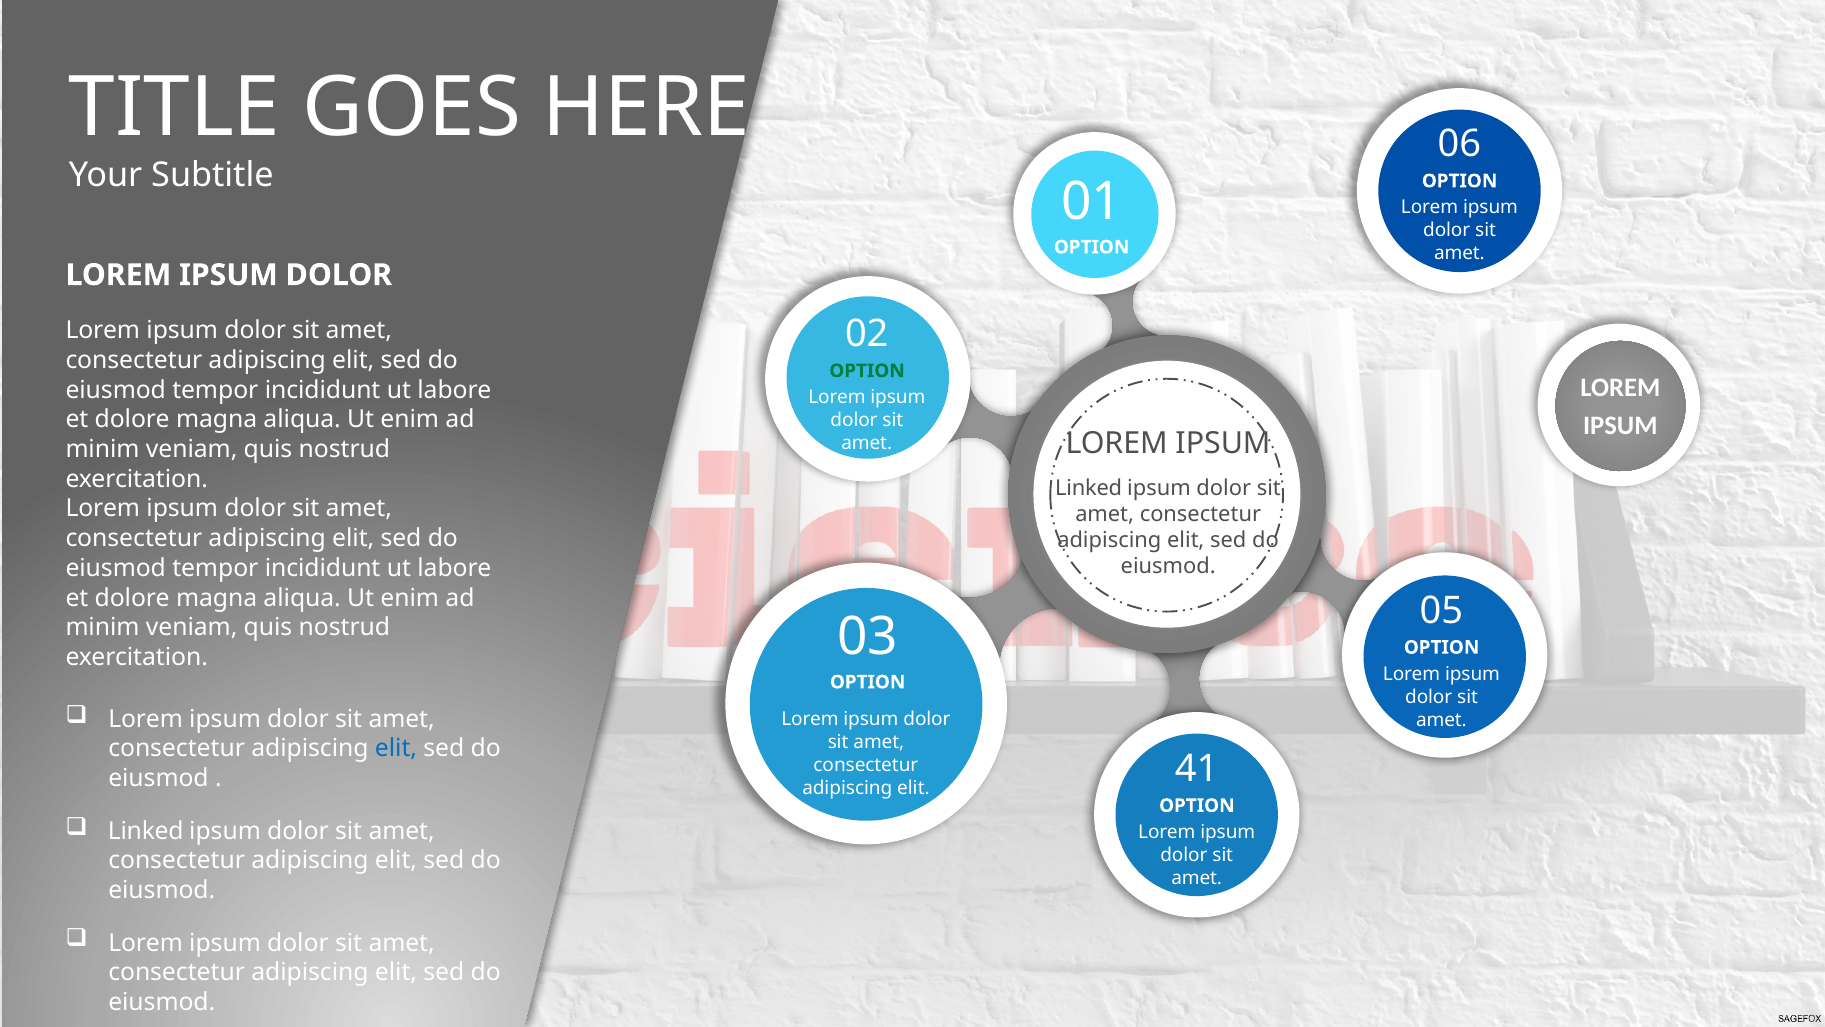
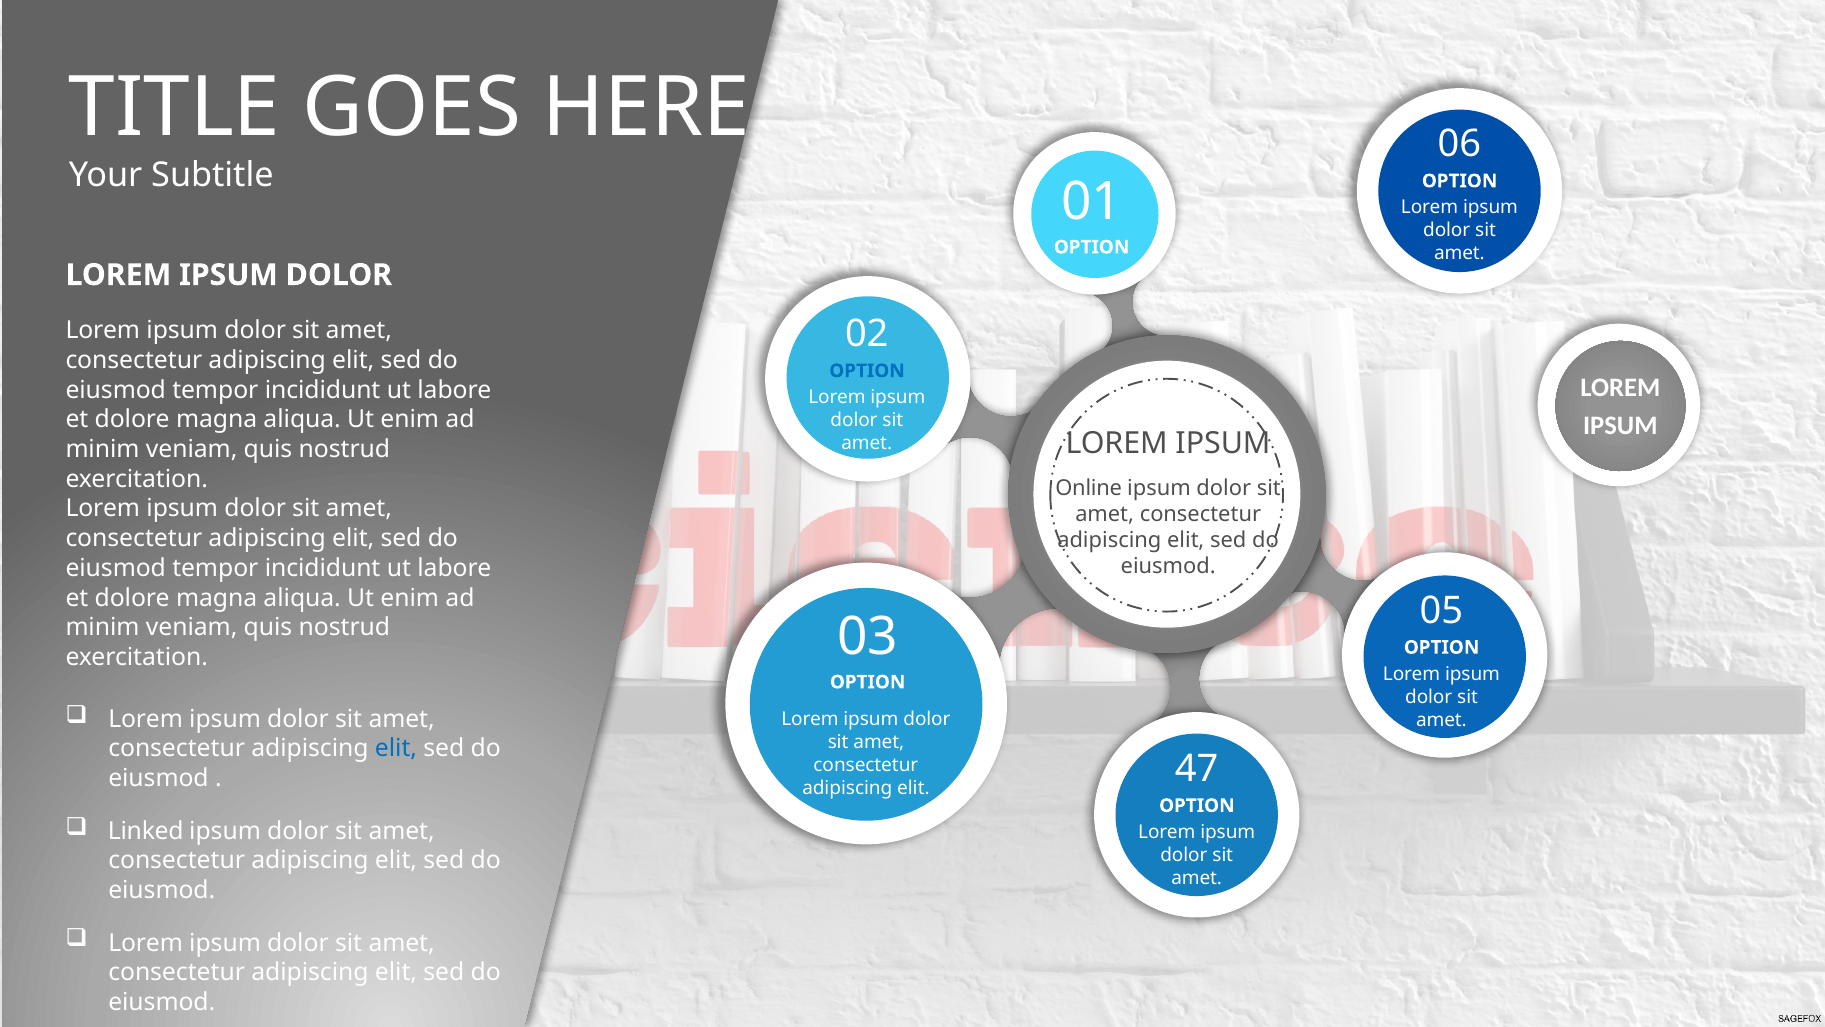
OPTION at (867, 371) colour: green -> blue
Linked at (1089, 488): Linked -> Online
41: 41 -> 47
